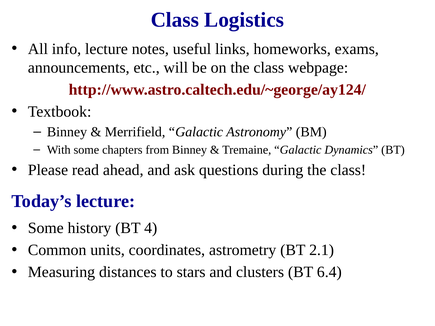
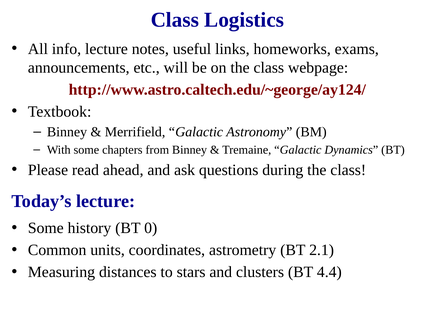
4: 4 -> 0
6.4: 6.4 -> 4.4
